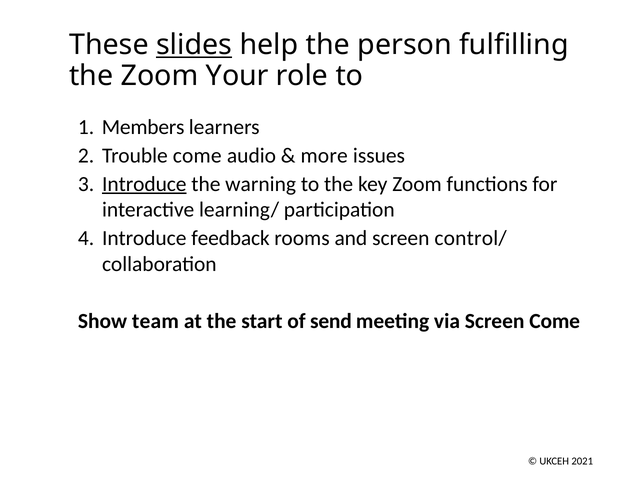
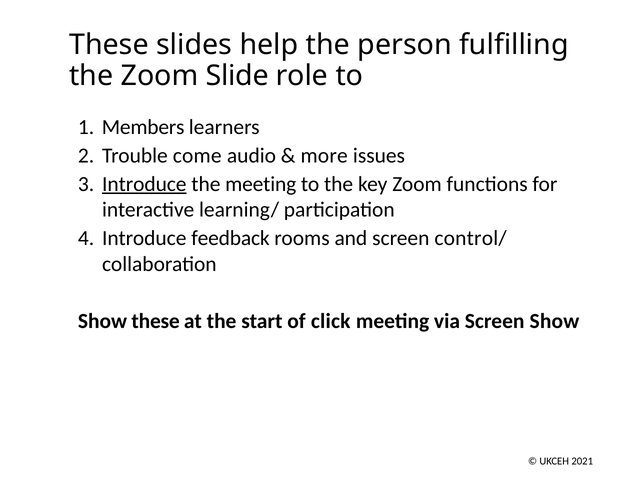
slides underline: present -> none
Your: Your -> Slide
the warning: warning -> meeting
Show team: team -> these
send: send -> click
Screen Come: Come -> Show
